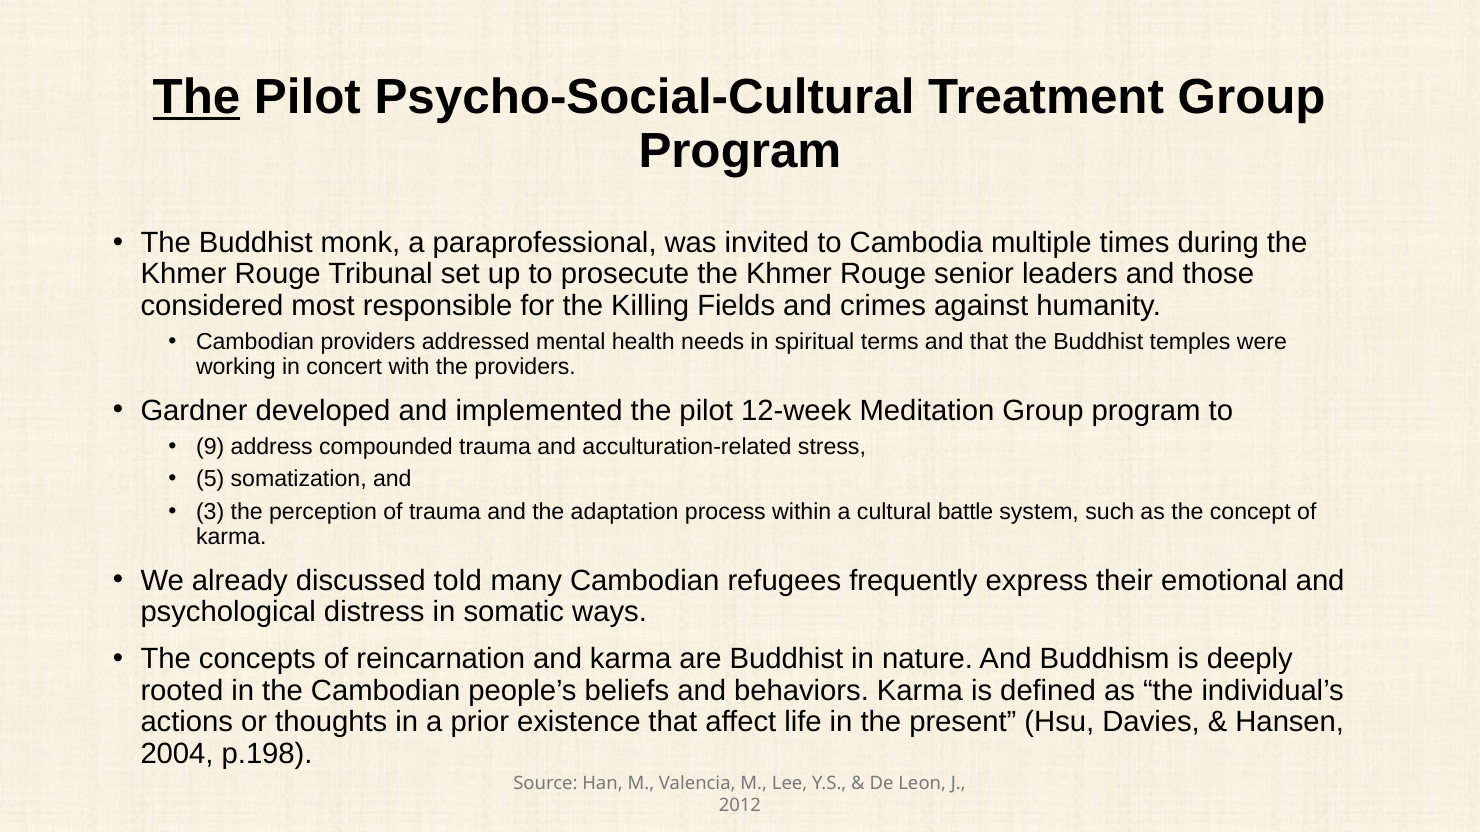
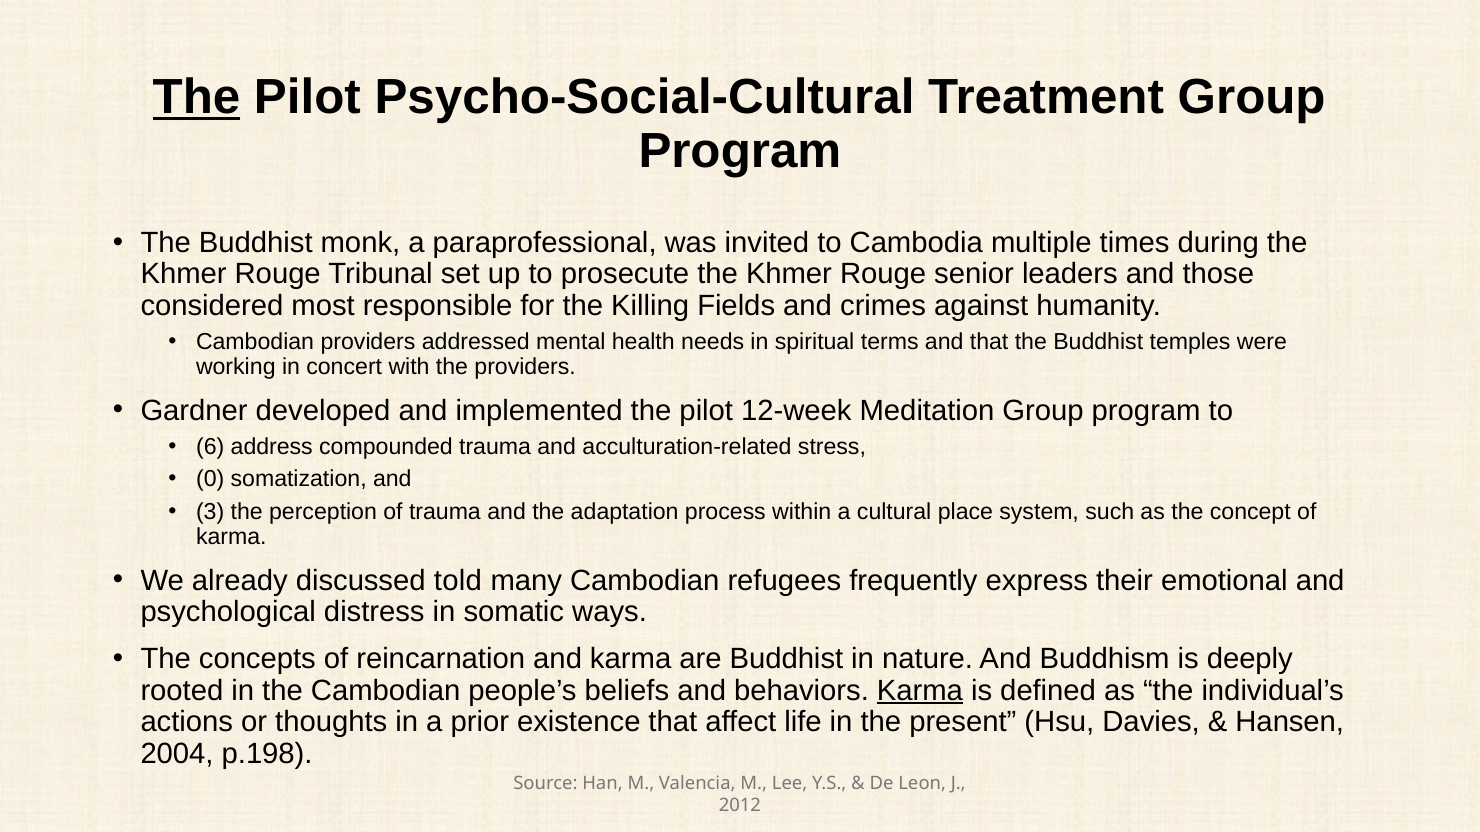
9: 9 -> 6
5: 5 -> 0
battle: battle -> place
Karma at (920, 691) underline: none -> present
